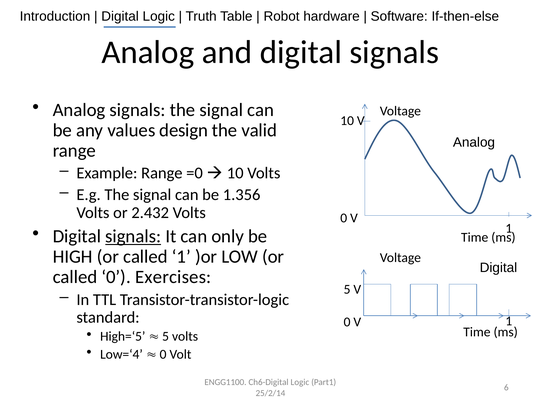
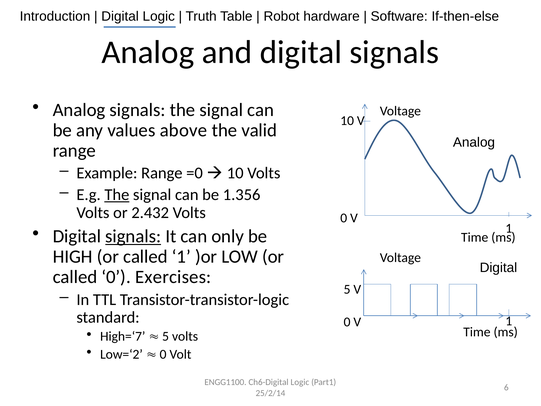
design: design -> above
The at (117, 195) underline: none -> present
High=‘5: High=‘5 -> High=‘7
Low=‘4: Low=‘4 -> Low=‘2
